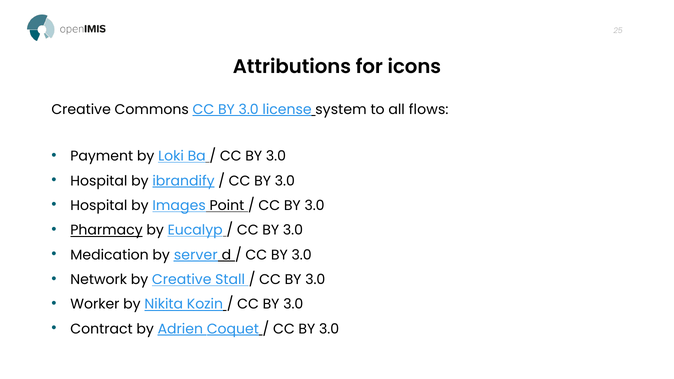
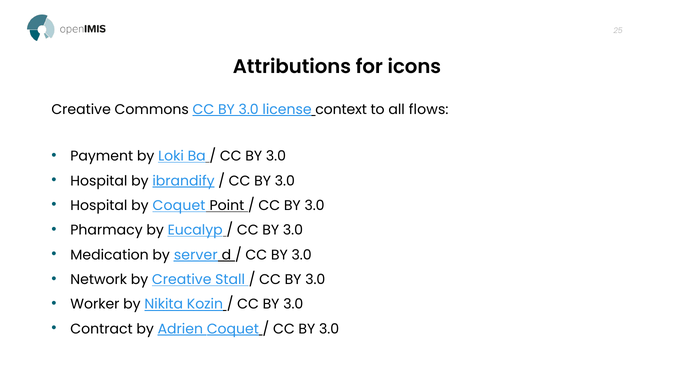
system: system -> context
by Images: Images -> Coquet
Pharmacy underline: present -> none
